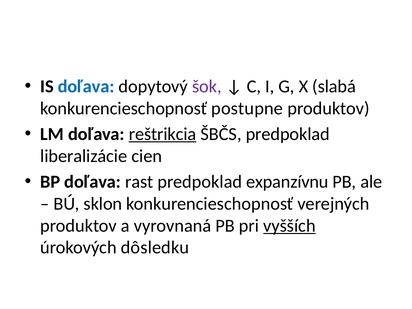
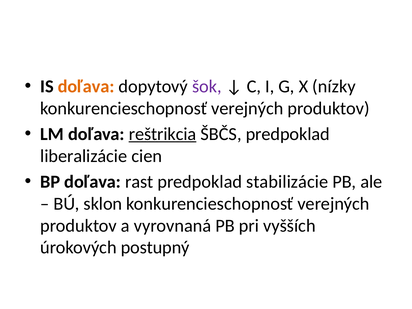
doľava at (86, 86) colour: blue -> orange
slabá: slabá -> nízky
postupne at (247, 108): postupne -> verejných
expanzívnu: expanzívnu -> stabilizácie
vyšších underline: present -> none
dôsledku: dôsledku -> postupný
